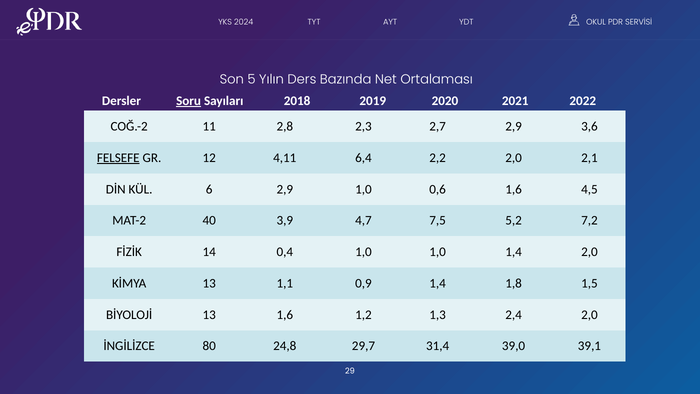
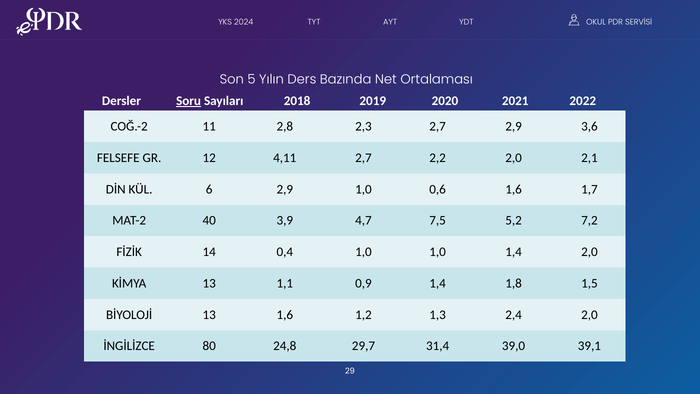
FELSEFE underline: present -> none
4,11 6,4: 6,4 -> 2,7
4,5: 4,5 -> 1,7
